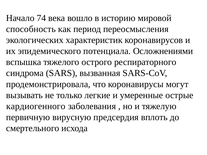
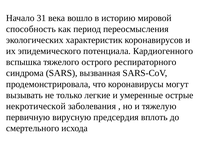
74: 74 -> 31
Осложнениями: Осложнениями -> Кардиогенного
кардиогенного: кардиогенного -> некротической
